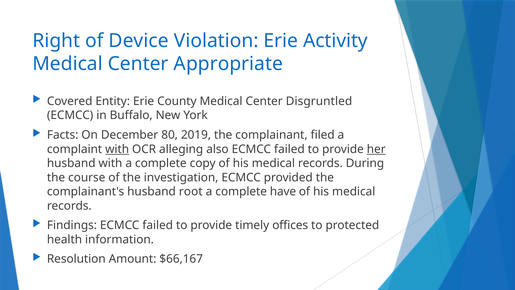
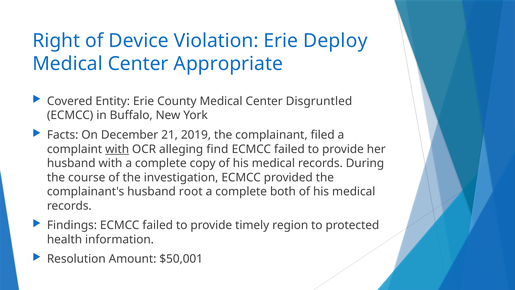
Activity: Activity -> Deploy
80: 80 -> 21
also: also -> find
her underline: present -> none
have: have -> both
offices: offices -> region
$66,167: $66,167 -> $50,001
